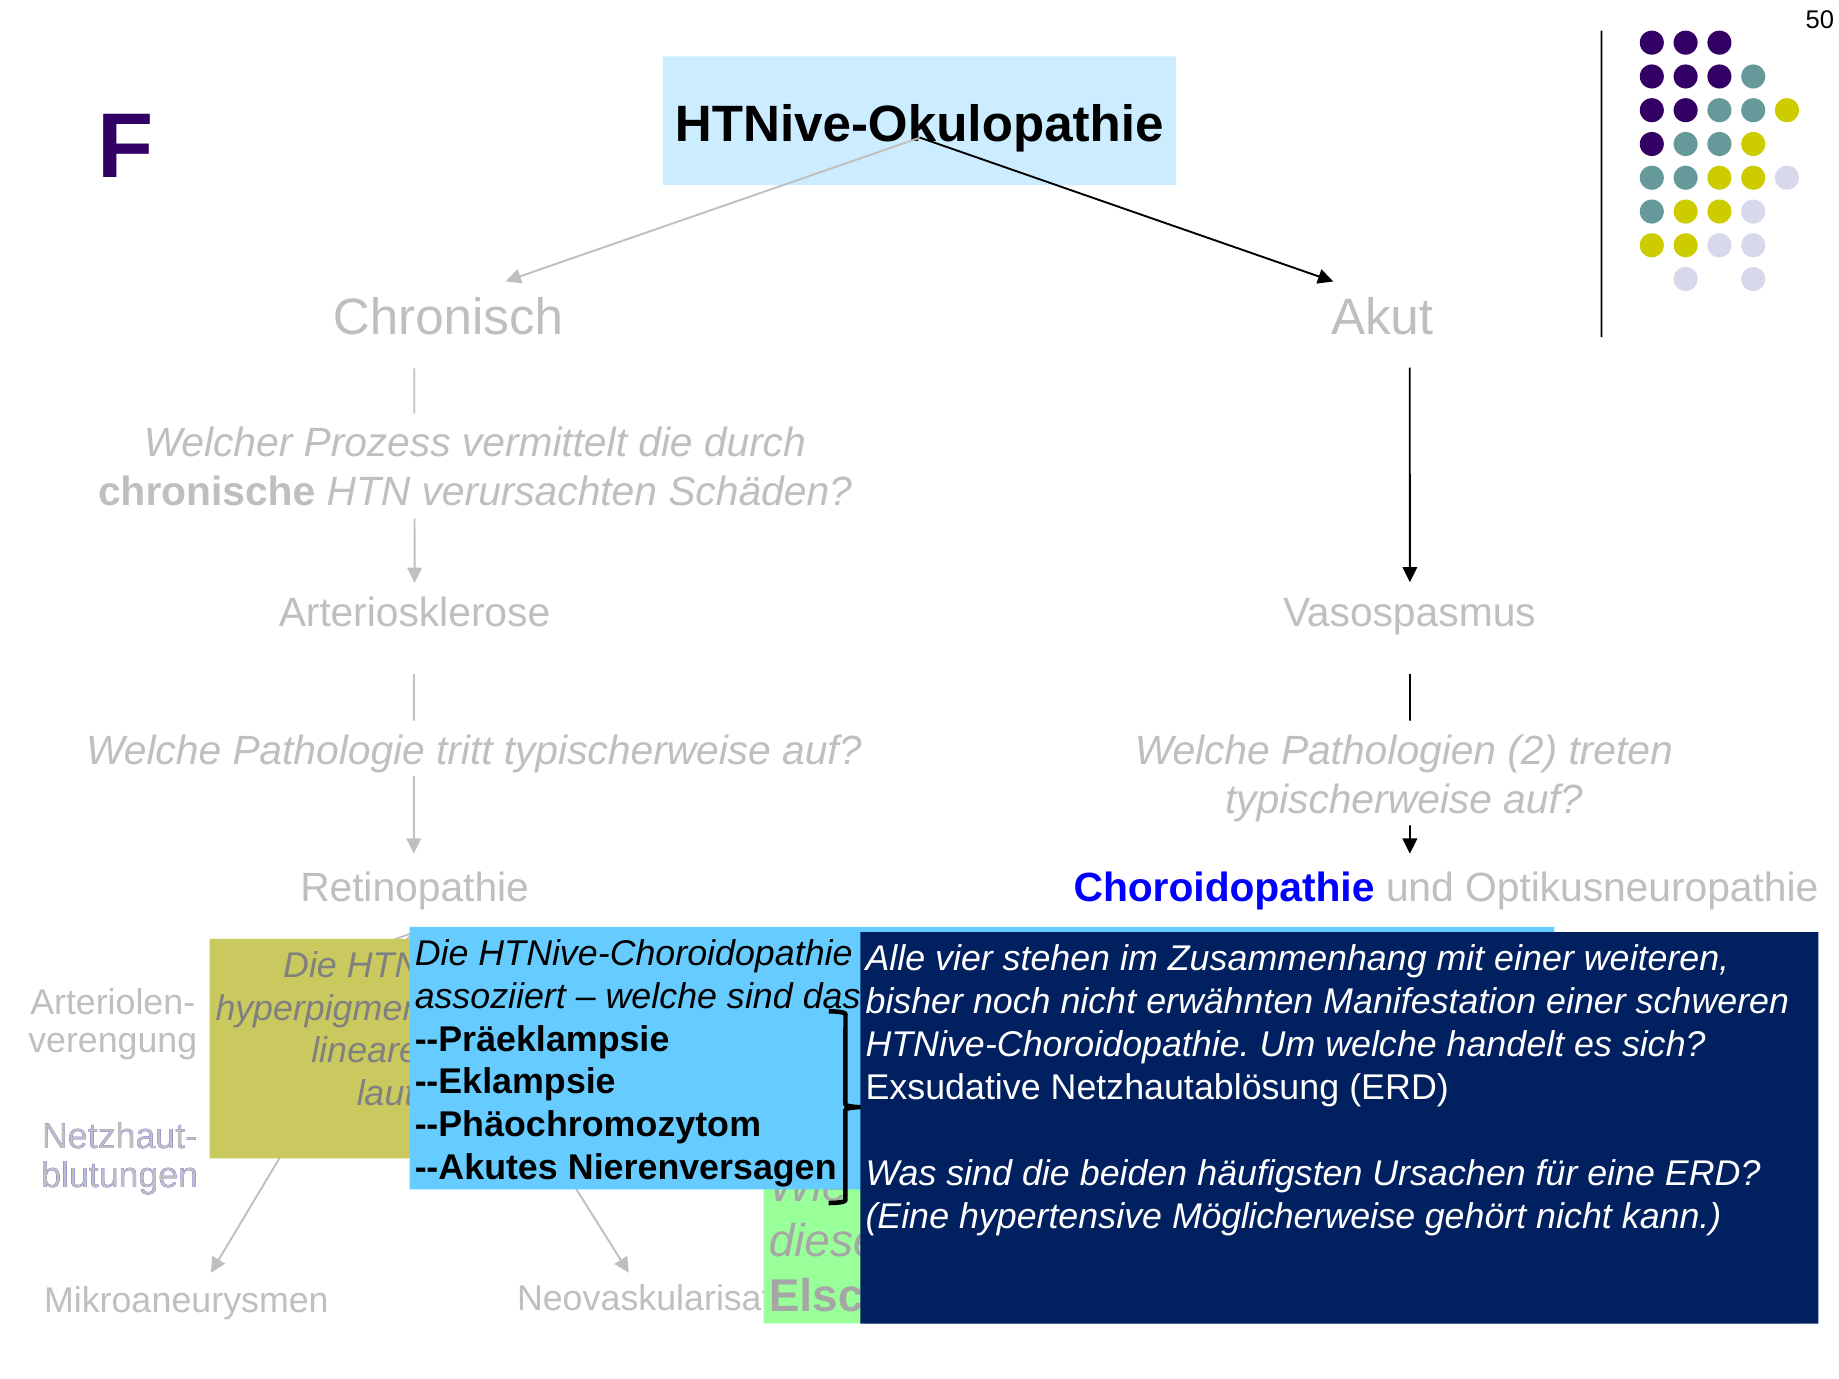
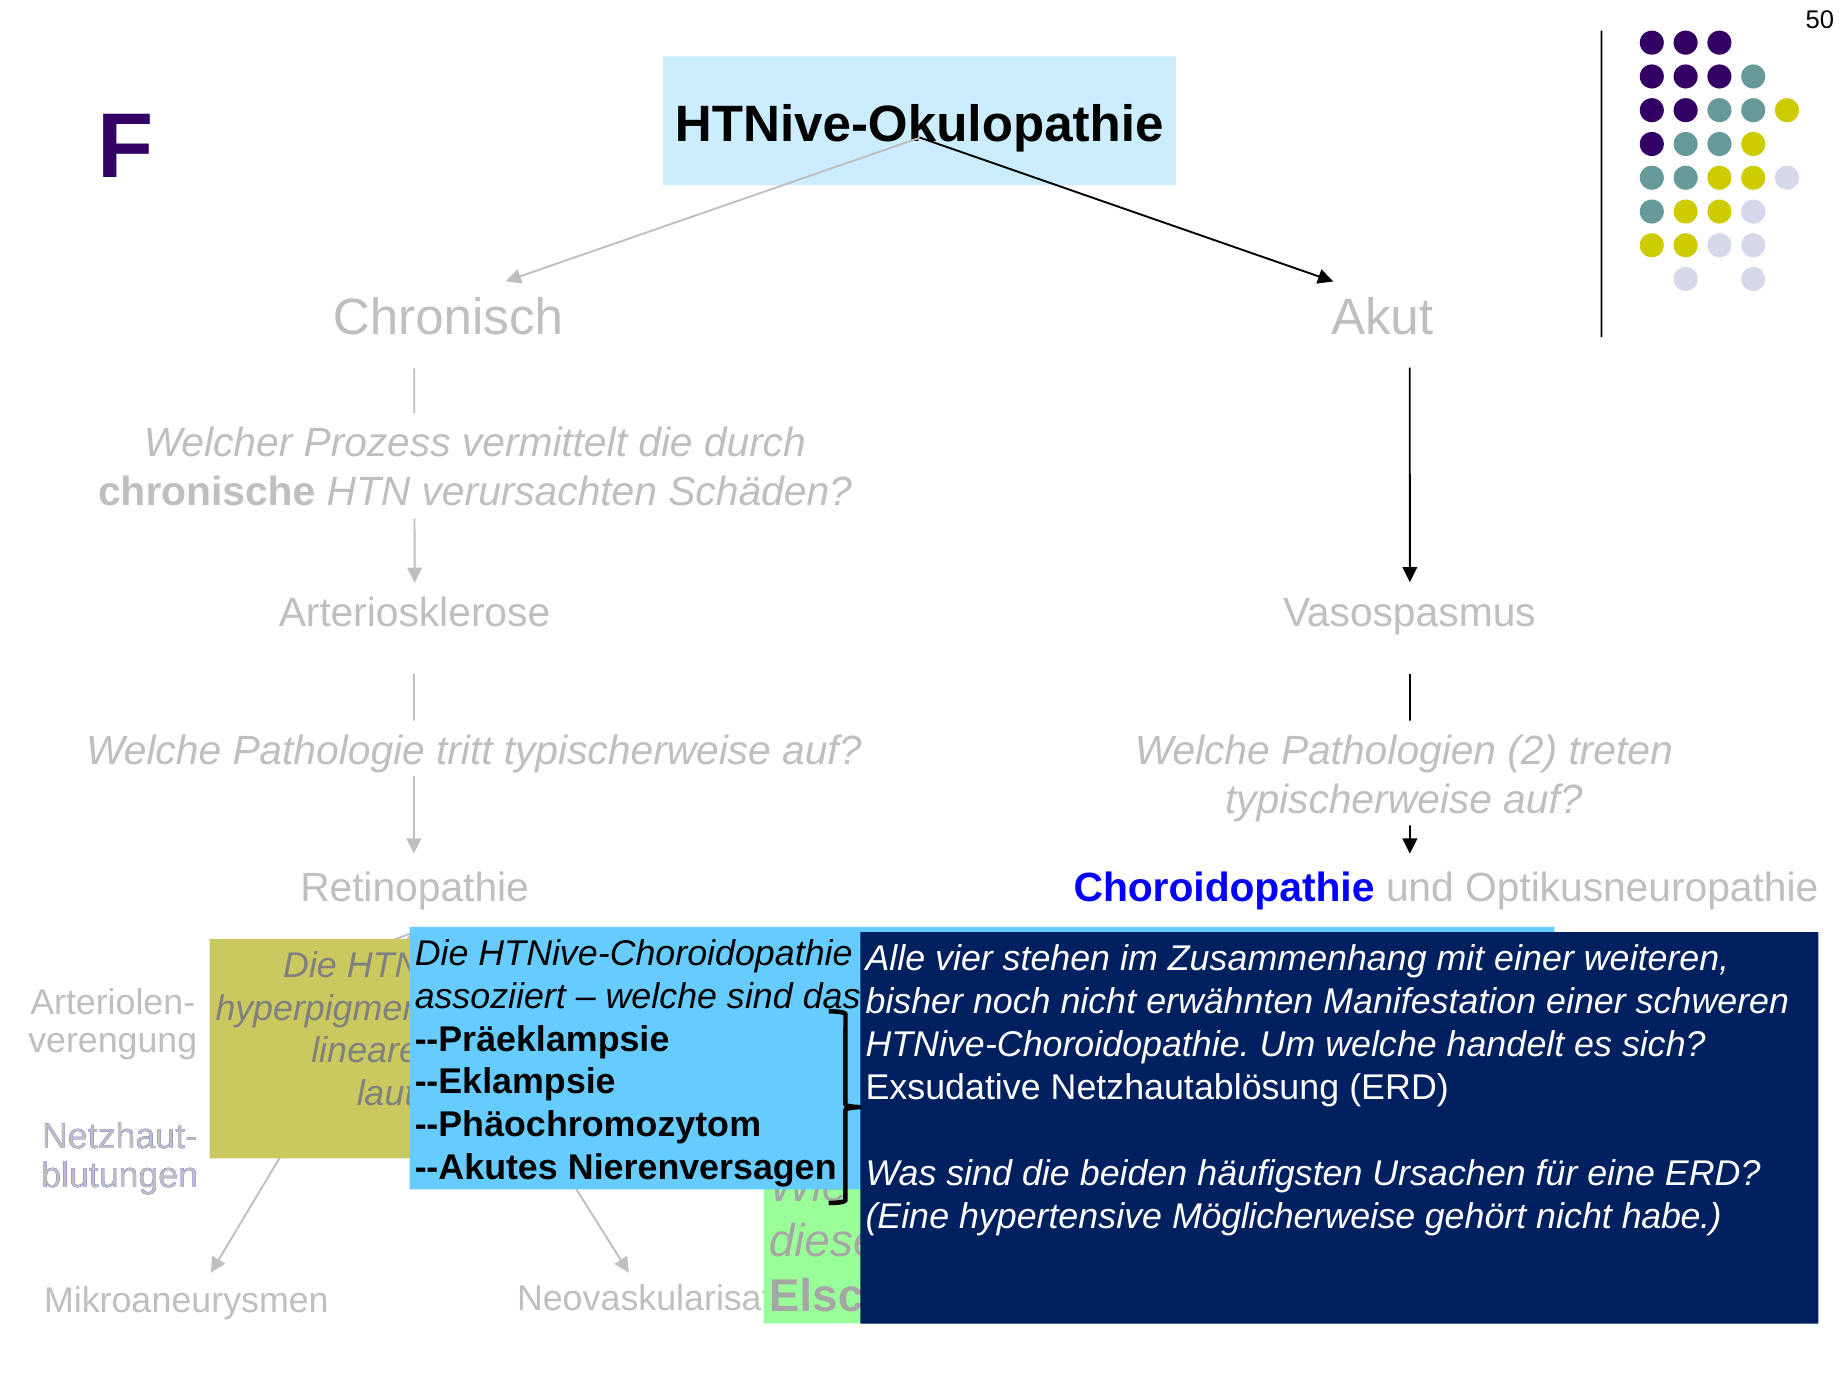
kann: kann -> habe
